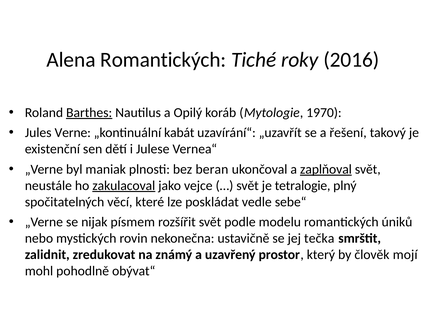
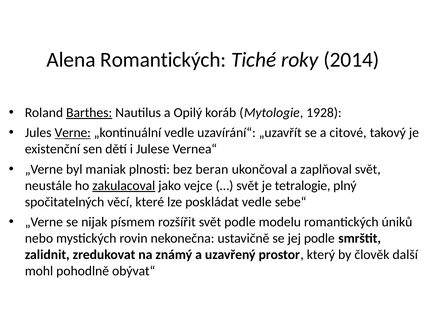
2016: 2016 -> 2014
1970: 1970 -> 1928
Verne underline: none -> present
„kontinuální kabát: kabát -> vedle
řešení: řešení -> citové
zaplňoval underline: present -> none
jej tečka: tečka -> podle
mojí: mojí -> další
